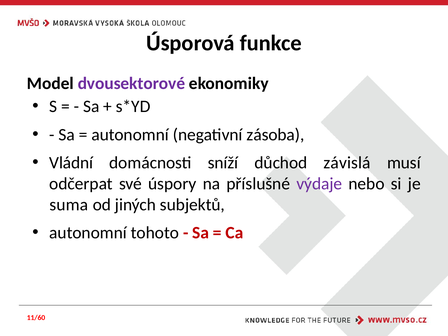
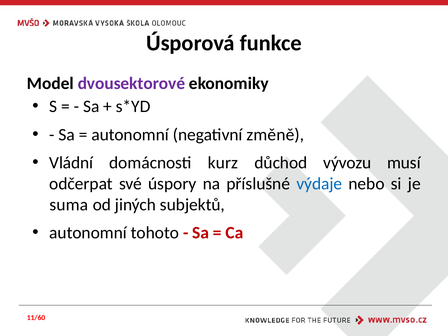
zásoba: zásoba -> změně
sníží: sníží -> kurz
závislá: závislá -> vývozu
výdaje colour: purple -> blue
